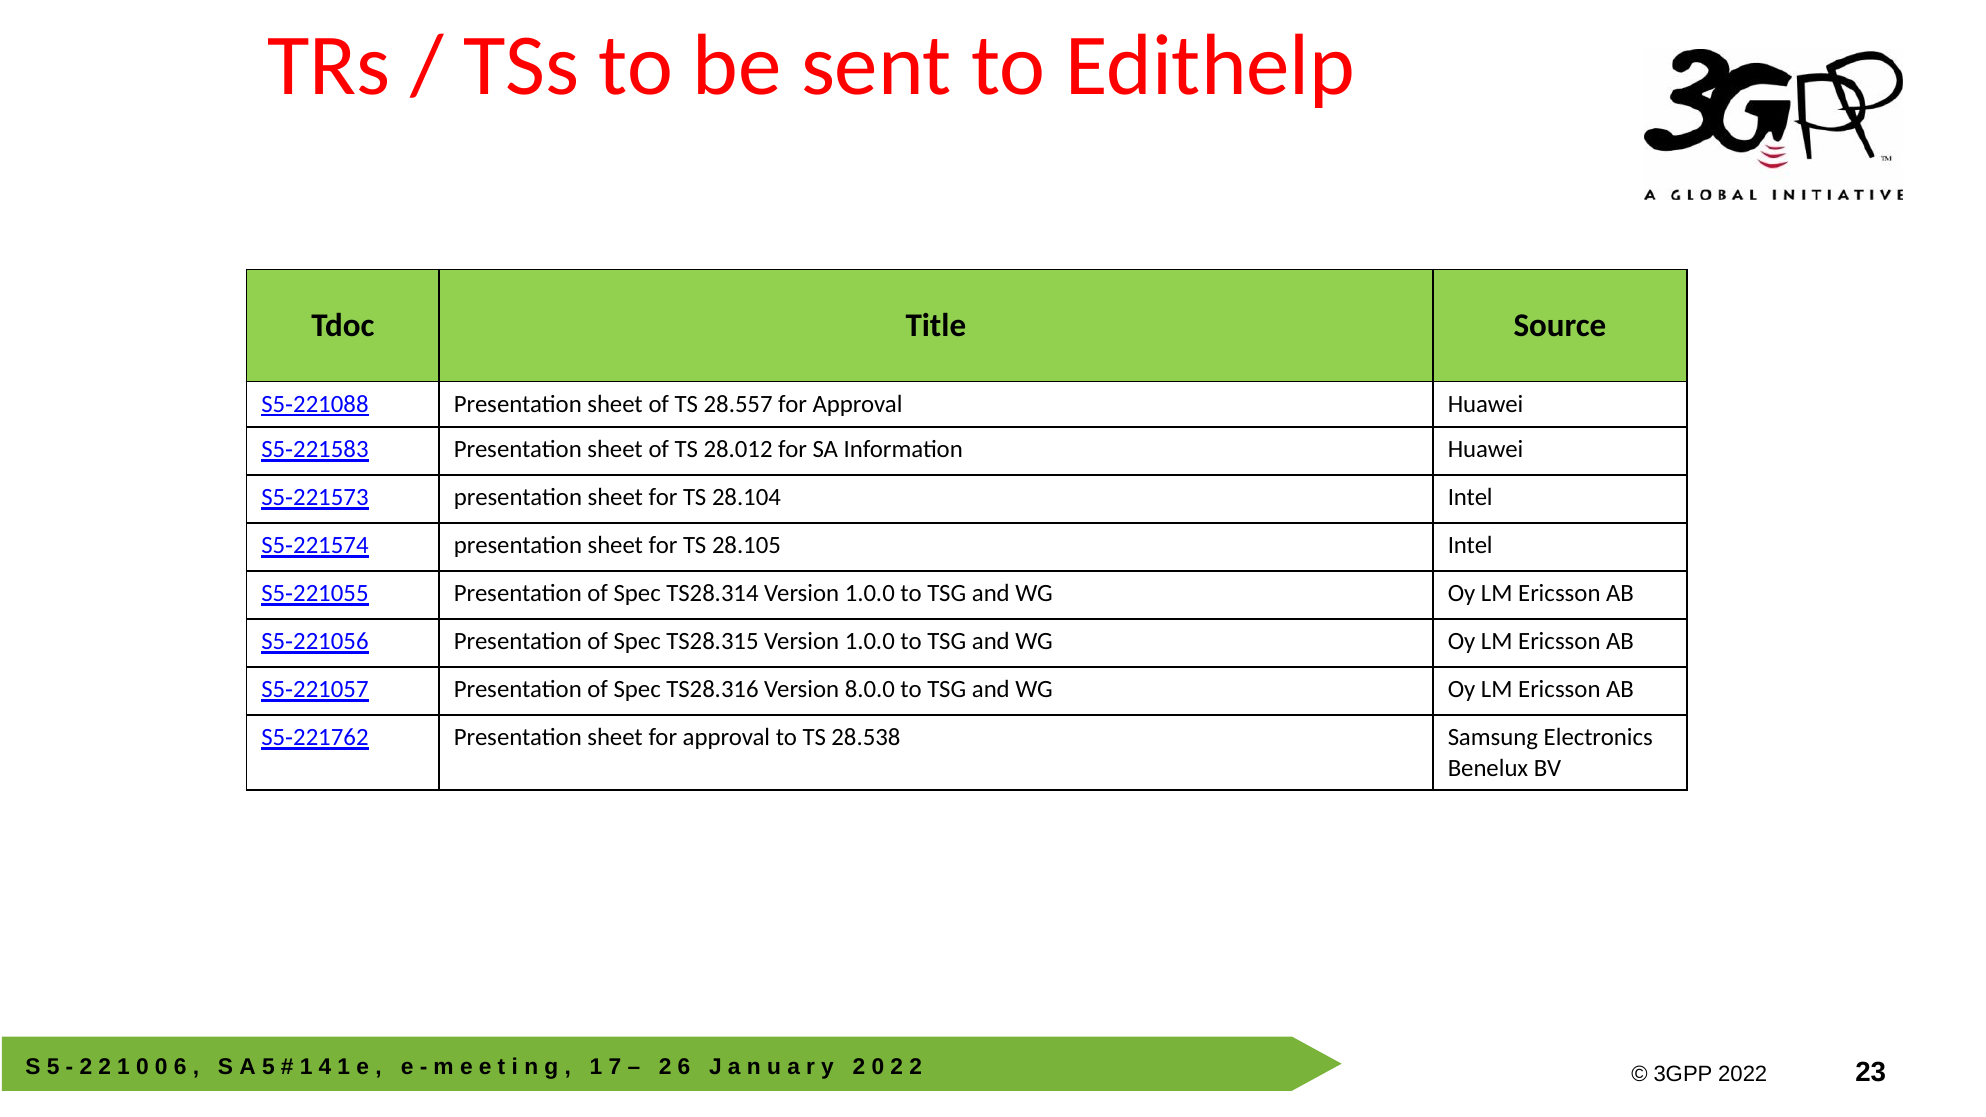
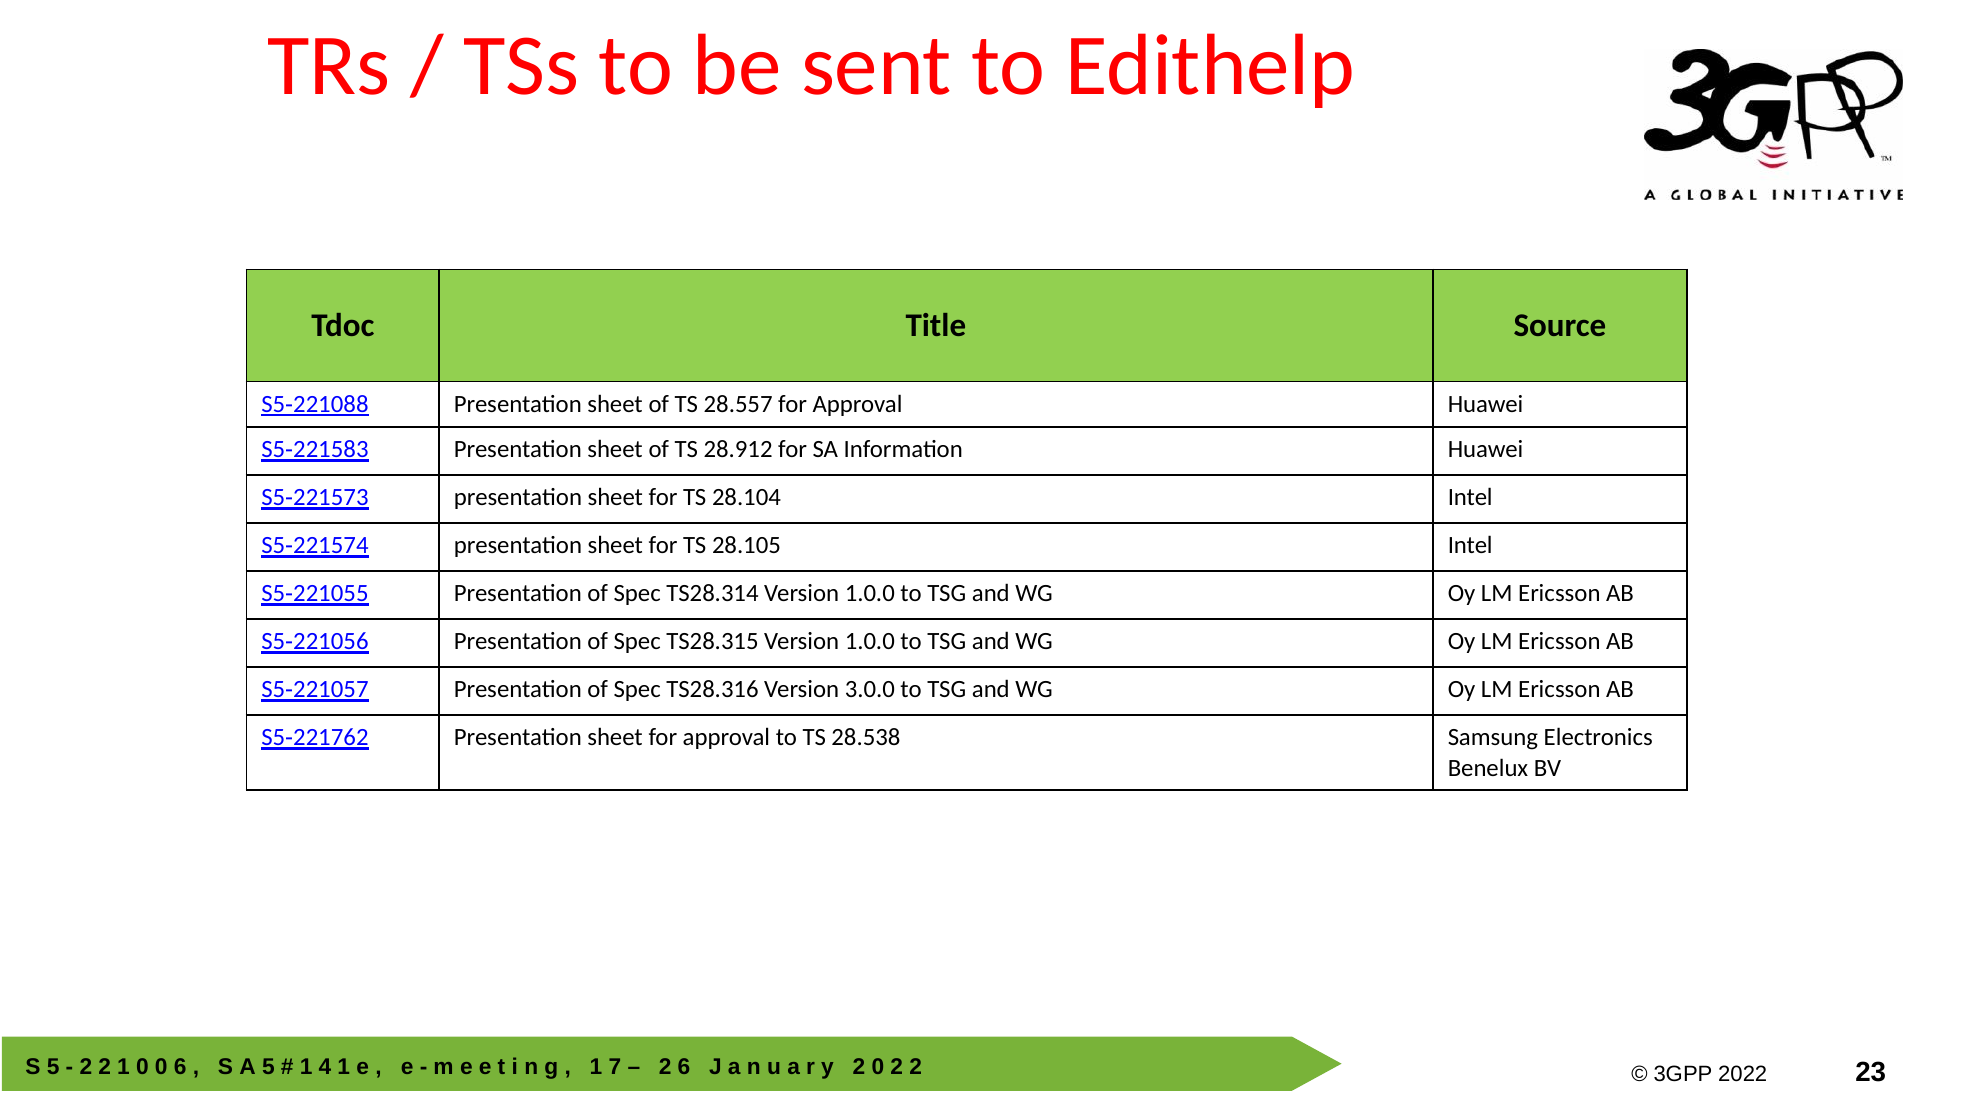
28.012: 28.012 -> 28.912
8.0.0: 8.0.0 -> 3.0.0
